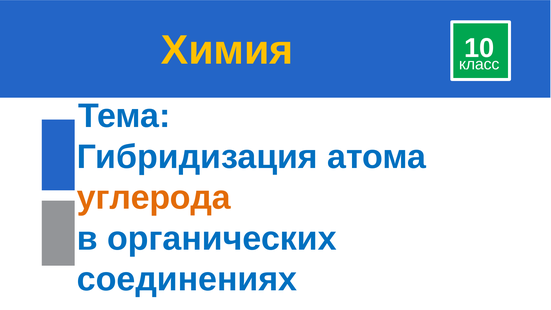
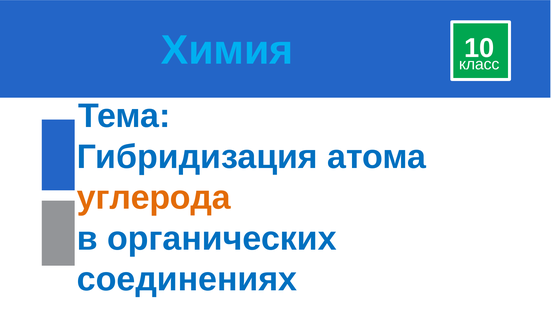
Химия colour: yellow -> light blue
